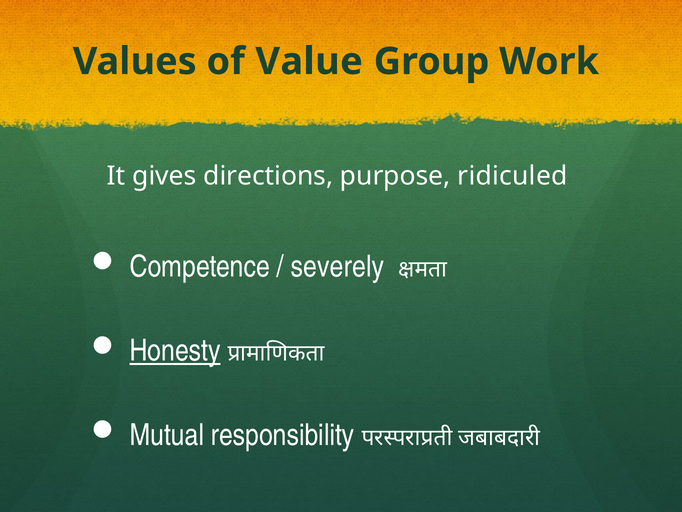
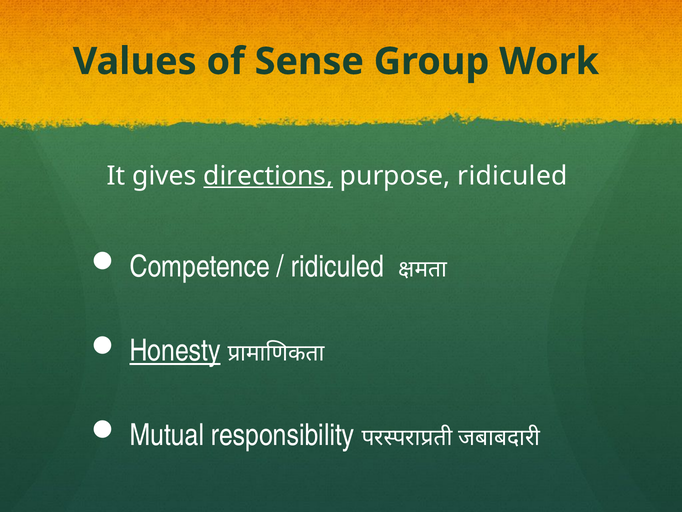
Value: Value -> Sense
directions underline: none -> present
severely at (337, 266): severely -> ridiculed
